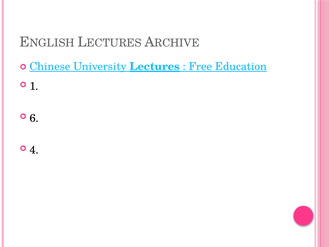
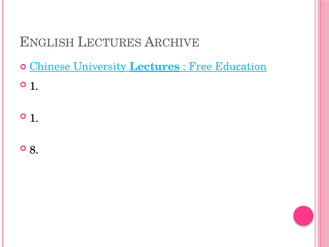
6 at (34, 118): 6 -> 1
4: 4 -> 8
